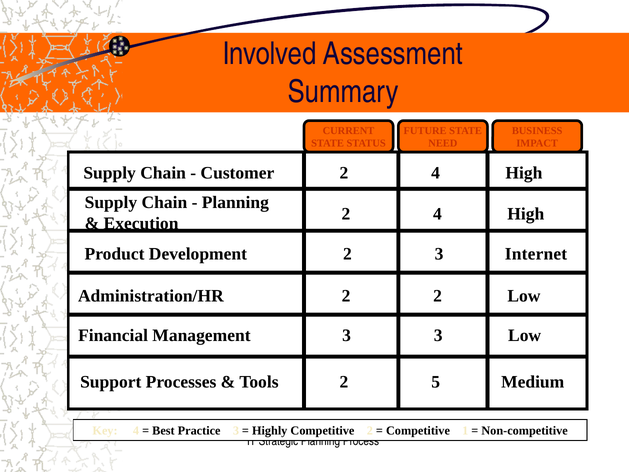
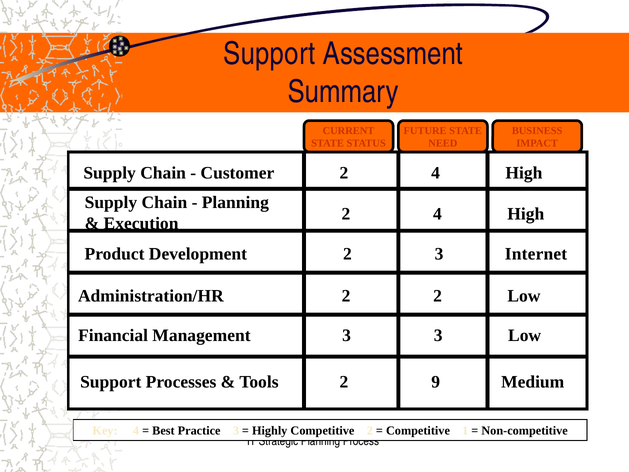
Involved at (269, 54): Involved -> Support
5: 5 -> 9
